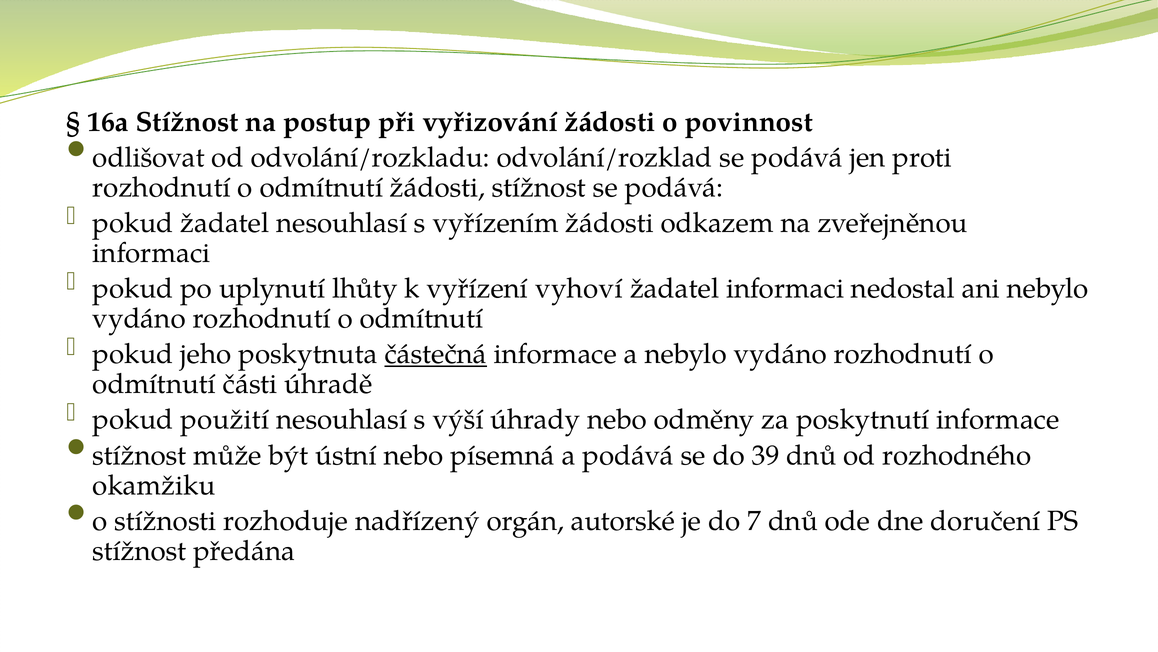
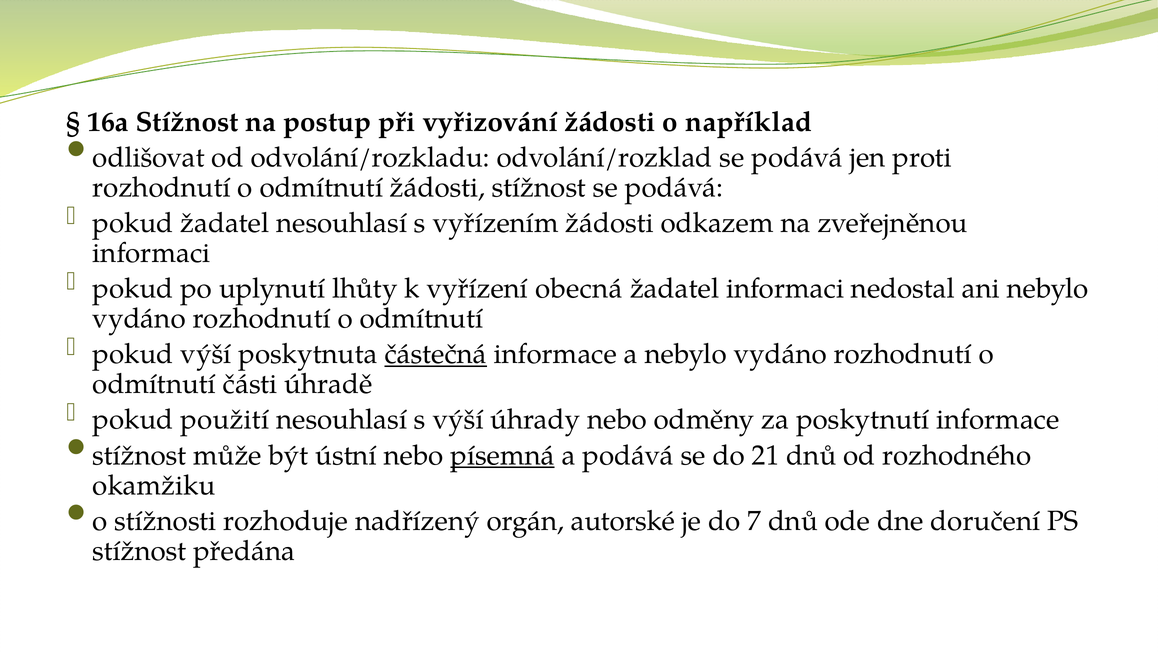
povinnost: povinnost -> například
vyhoví: vyhoví -> obecná
pokud jeho: jeho -> výší
písemná underline: none -> present
39: 39 -> 21
